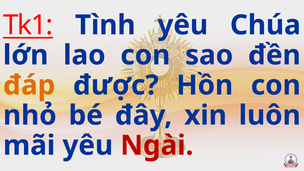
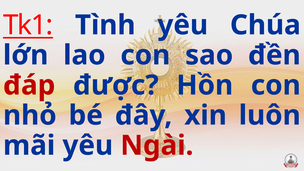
đáp colour: orange -> red
